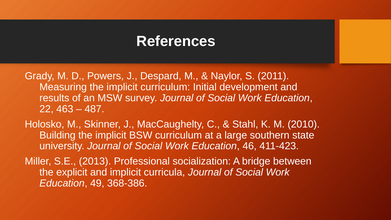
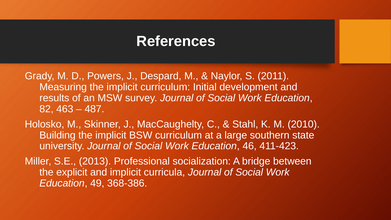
22: 22 -> 82
